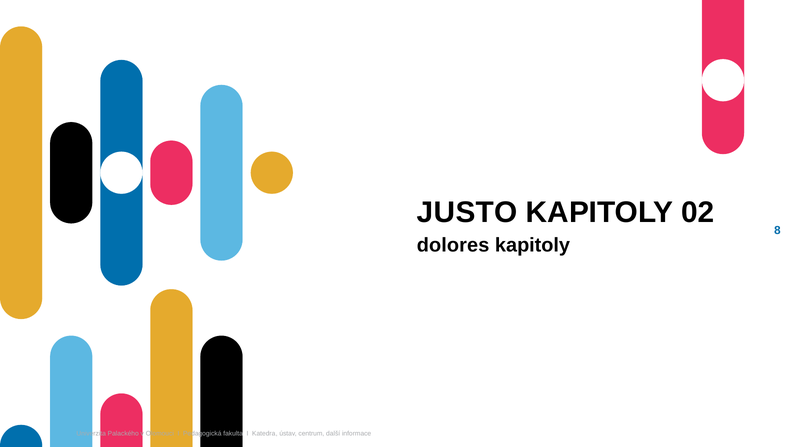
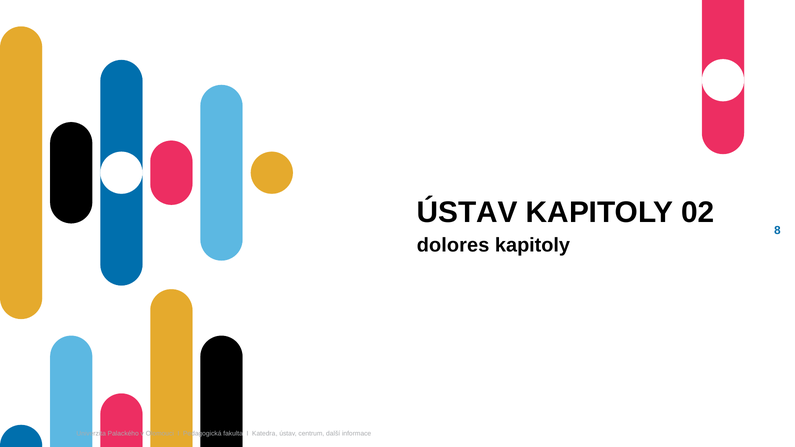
JUSTO at (467, 212): JUSTO -> ÚSTAV
